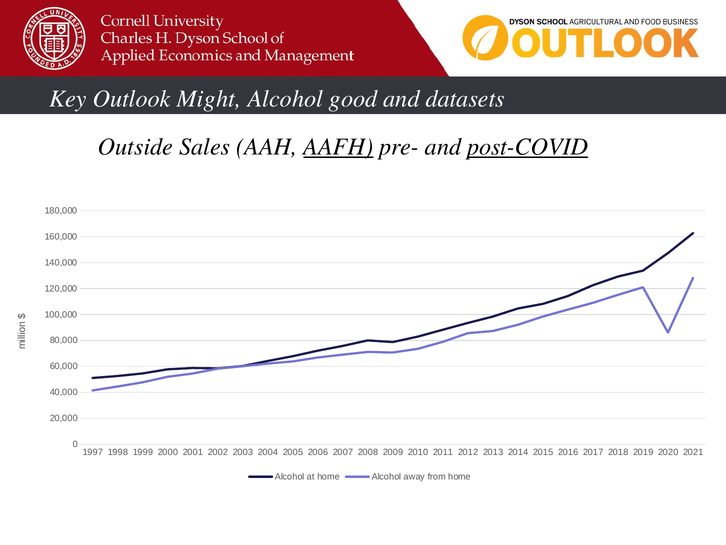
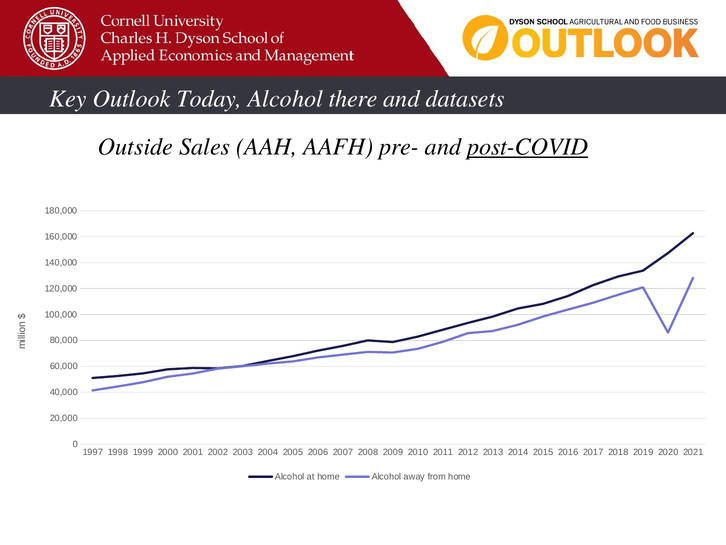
Might: Might -> Today
good: good -> there
AAFH underline: present -> none
